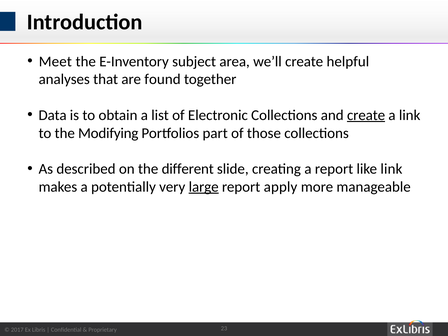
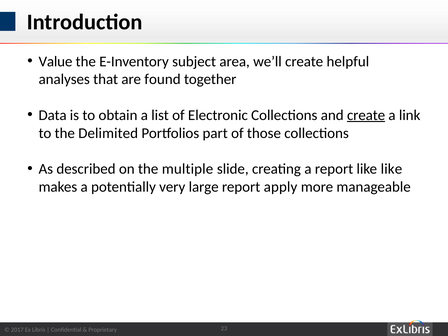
Meet: Meet -> Value
Modifying: Modifying -> Delimited
different: different -> multiple
like link: link -> like
large underline: present -> none
